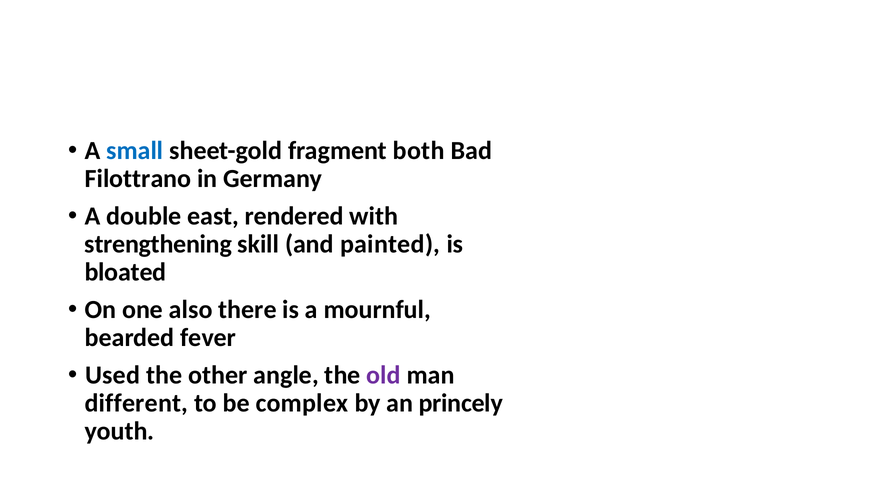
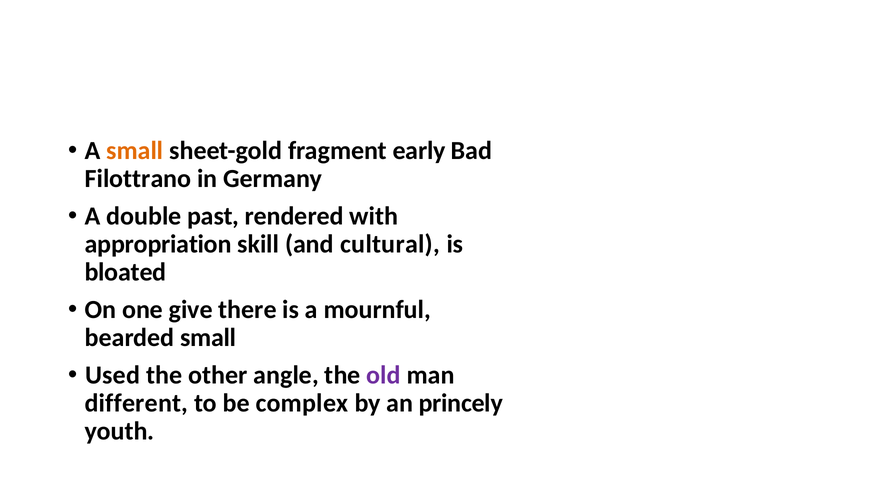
small at (135, 151) colour: blue -> orange
both: both -> early
east: east -> past
strengthening: strengthening -> appropriation
painted: painted -> cultural
also: also -> give
bearded fever: fever -> small
